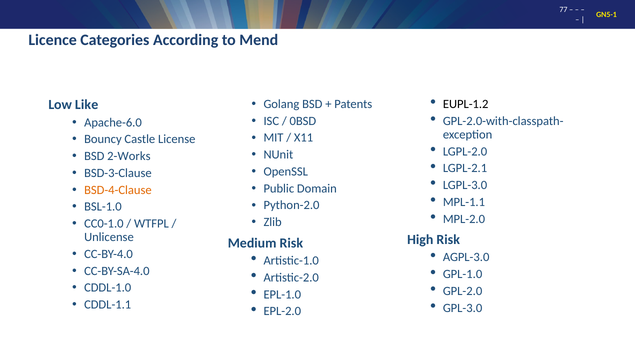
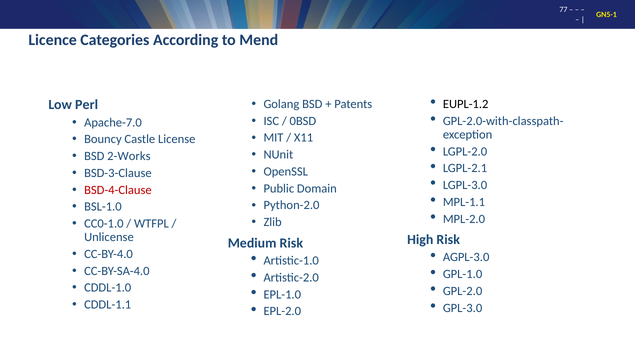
Like: Like -> Perl
Apache-6.0: Apache-6.0 -> Apache-7.0
BSD-4-Clause colour: orange -> red
